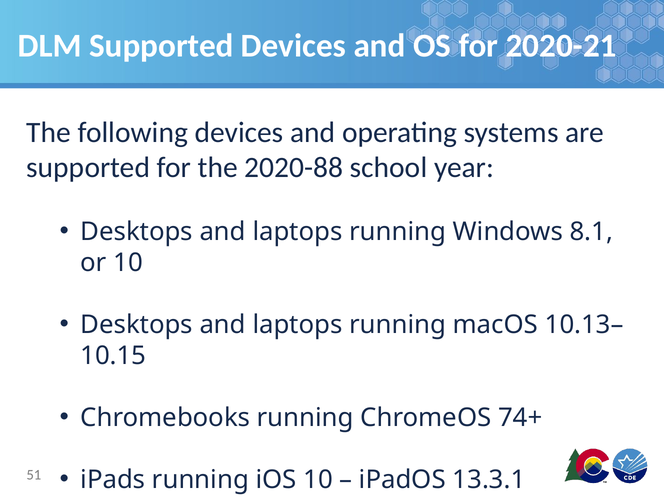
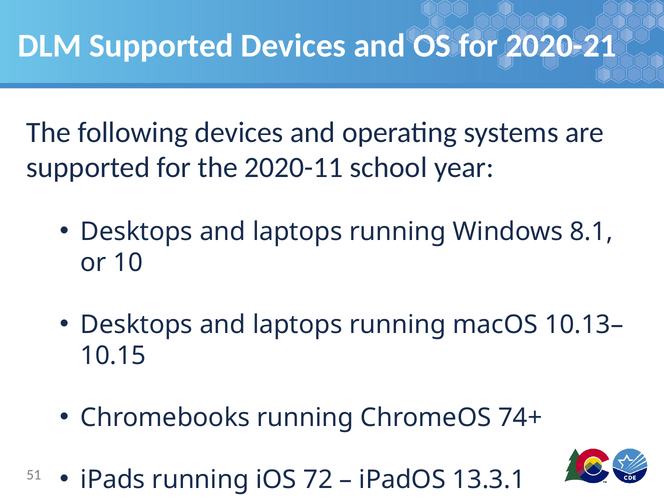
2020-88: 2020-88 -> 2020-11
iOS 10: 10 -> 72
